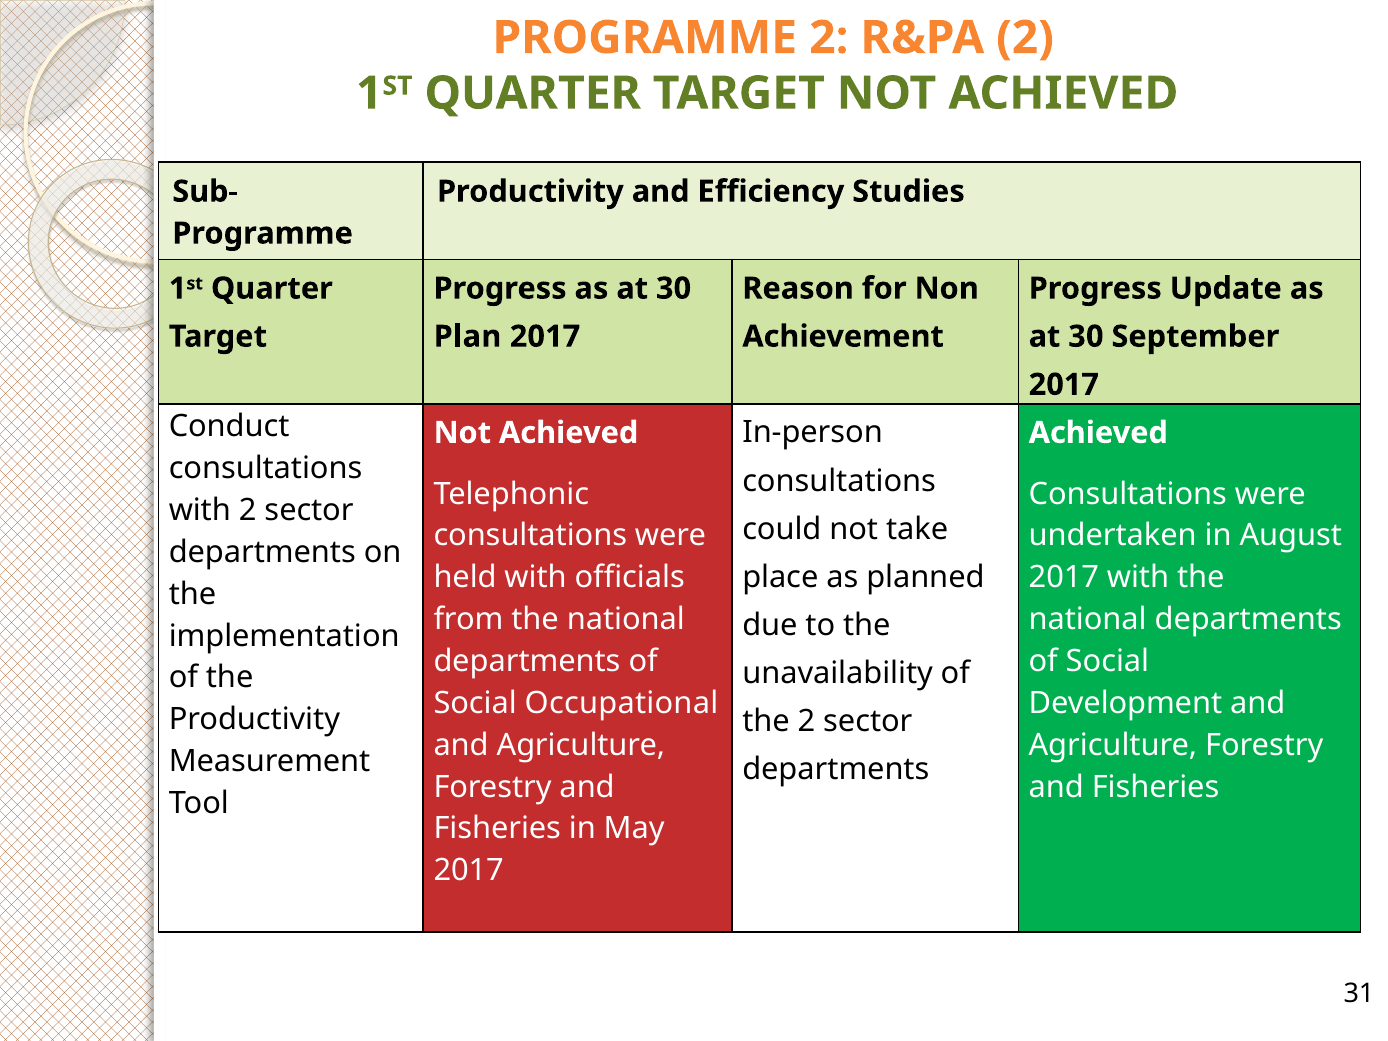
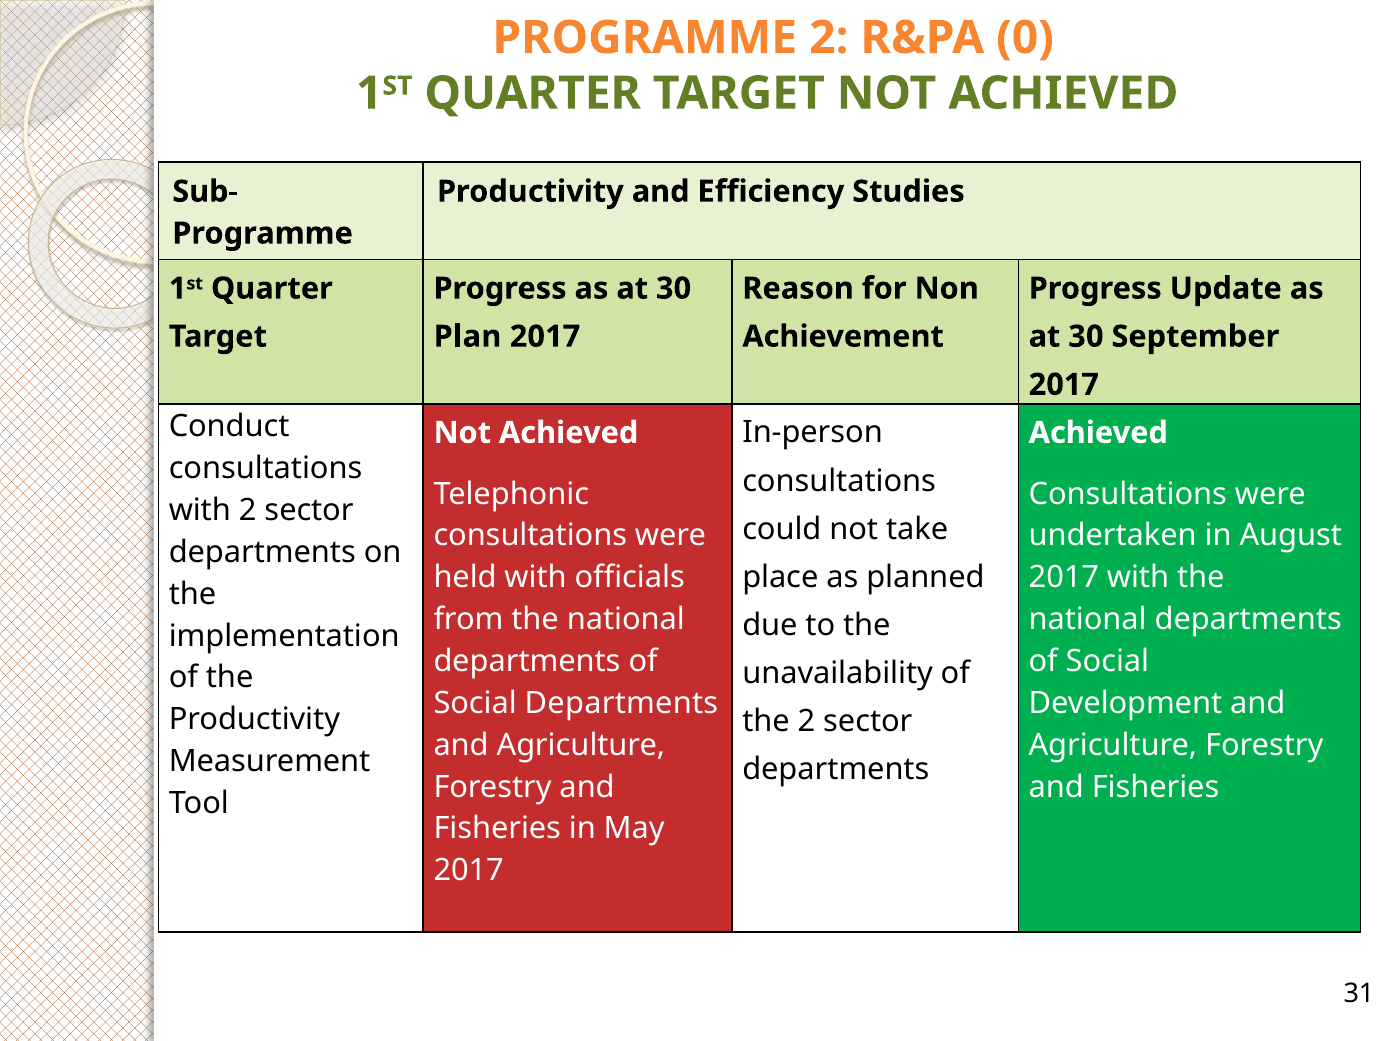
R&PA 2: 2 -> 0
Social Occupational: Occupational -> Departments
